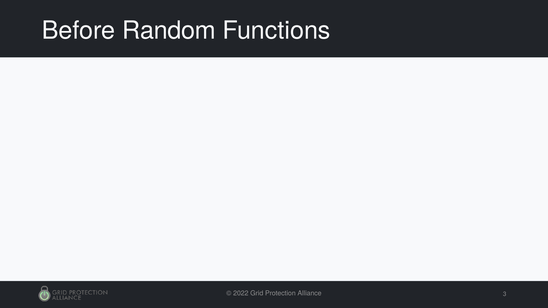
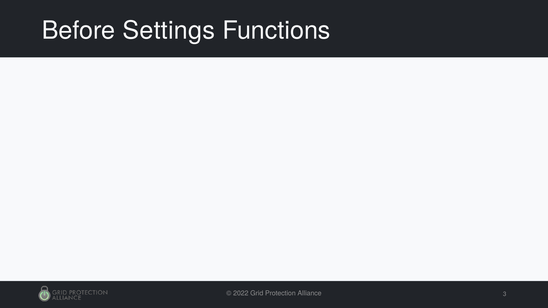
Random: Random -> Settings
